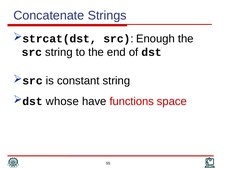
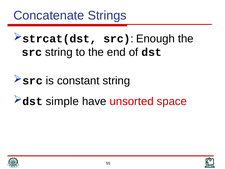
whose: whose -> simple
functions: functions -> unsorted
